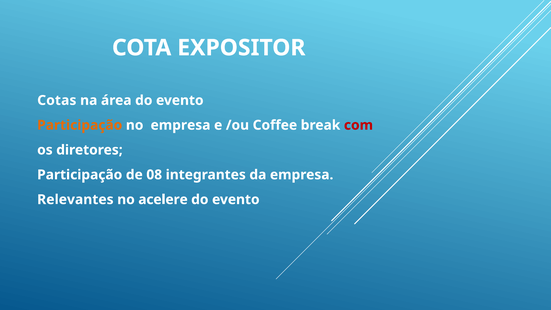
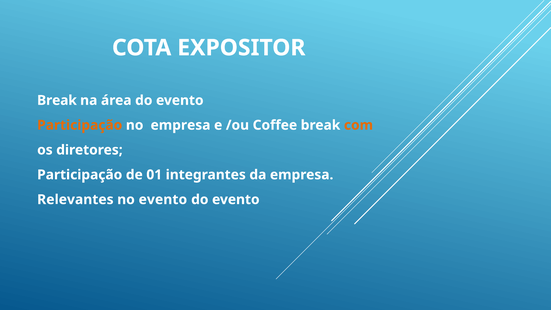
Cotas at (57, 100): Cotas -> Break
com colour: red -> orange
08: 08 -> 01
no acelere: acelere -> evento
